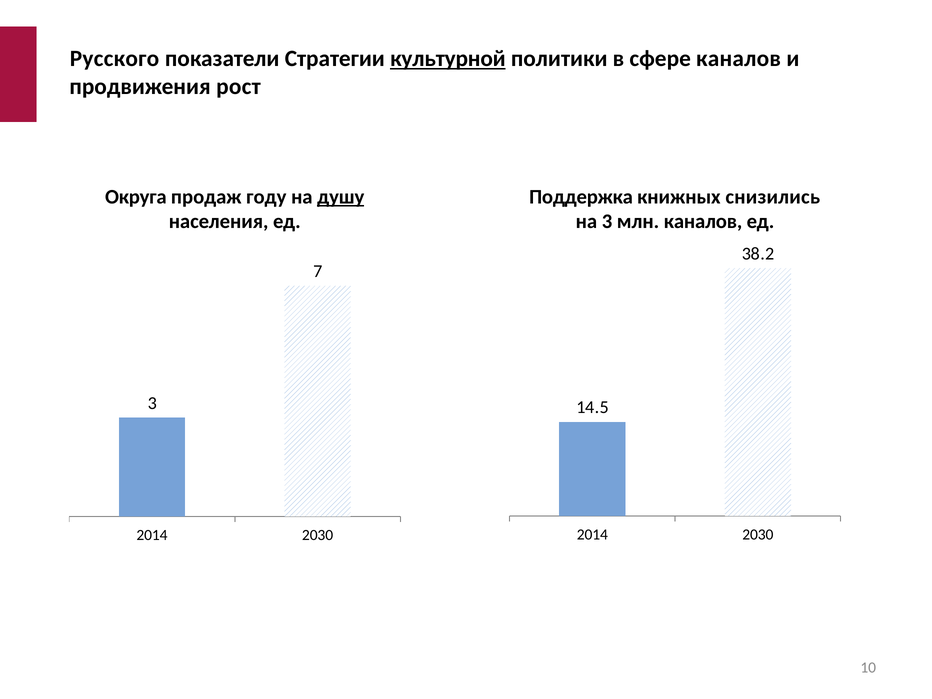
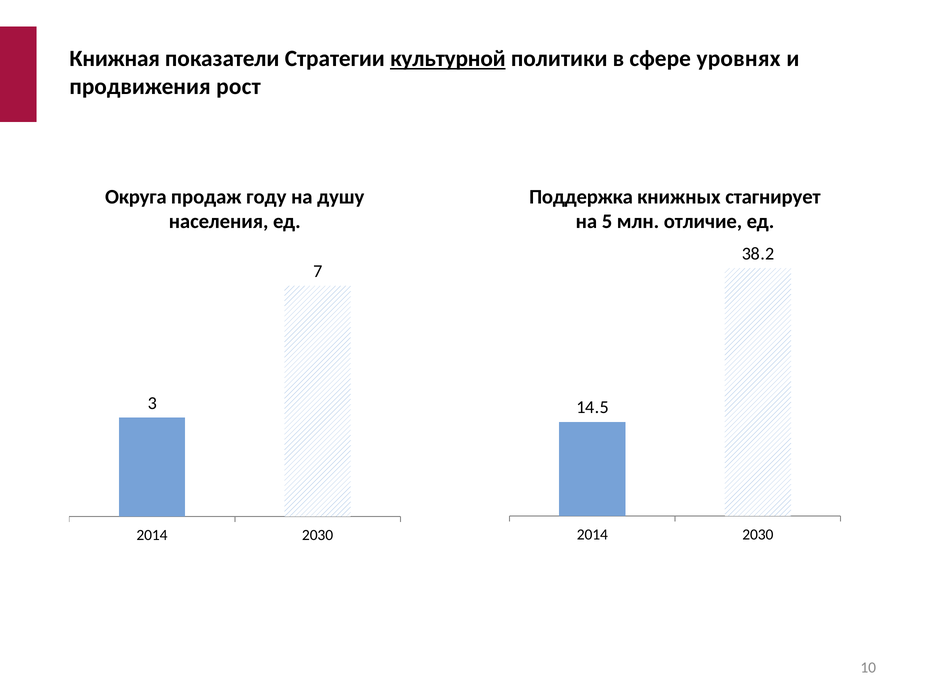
Русского: Русского -> Книжная
сфере каналов: каналов -> уровнях
душу underline: present -> none
снизились: снизились -> стагнирует
на 3: 3 -> 5
млн каналов: каналов -> отличие
